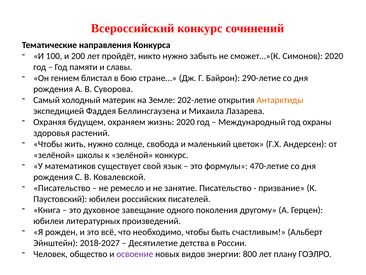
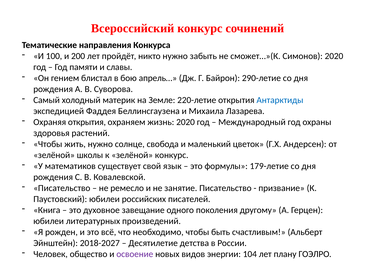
стране…: стране… -> апрель…
202-летие: 202-летие -> 220-летие
Антарктиды colour: orange -> blue
Охраняя будущем: будущем -> открытия
470-летие: 470-летие -> 179-летие
800: 800 -> 104
